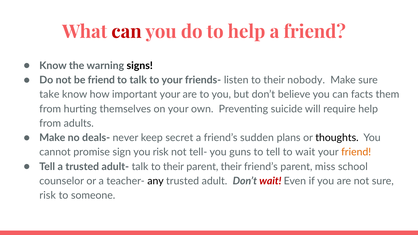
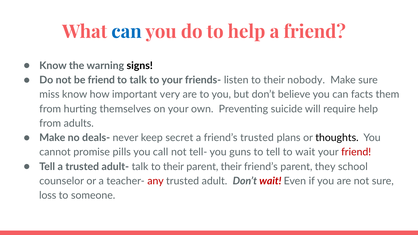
can at (127, 32) colour: red -> blue
take: take -> miss
important your: your -> very
friend’s sudden: sudden -> trusted
sign: sign -> pills
you risk: risk -> call
friend at (356, 152) colour: orange -> red
miss: miss -> they
any colour: black -> red
risk at (48, 195): risk -> loss
